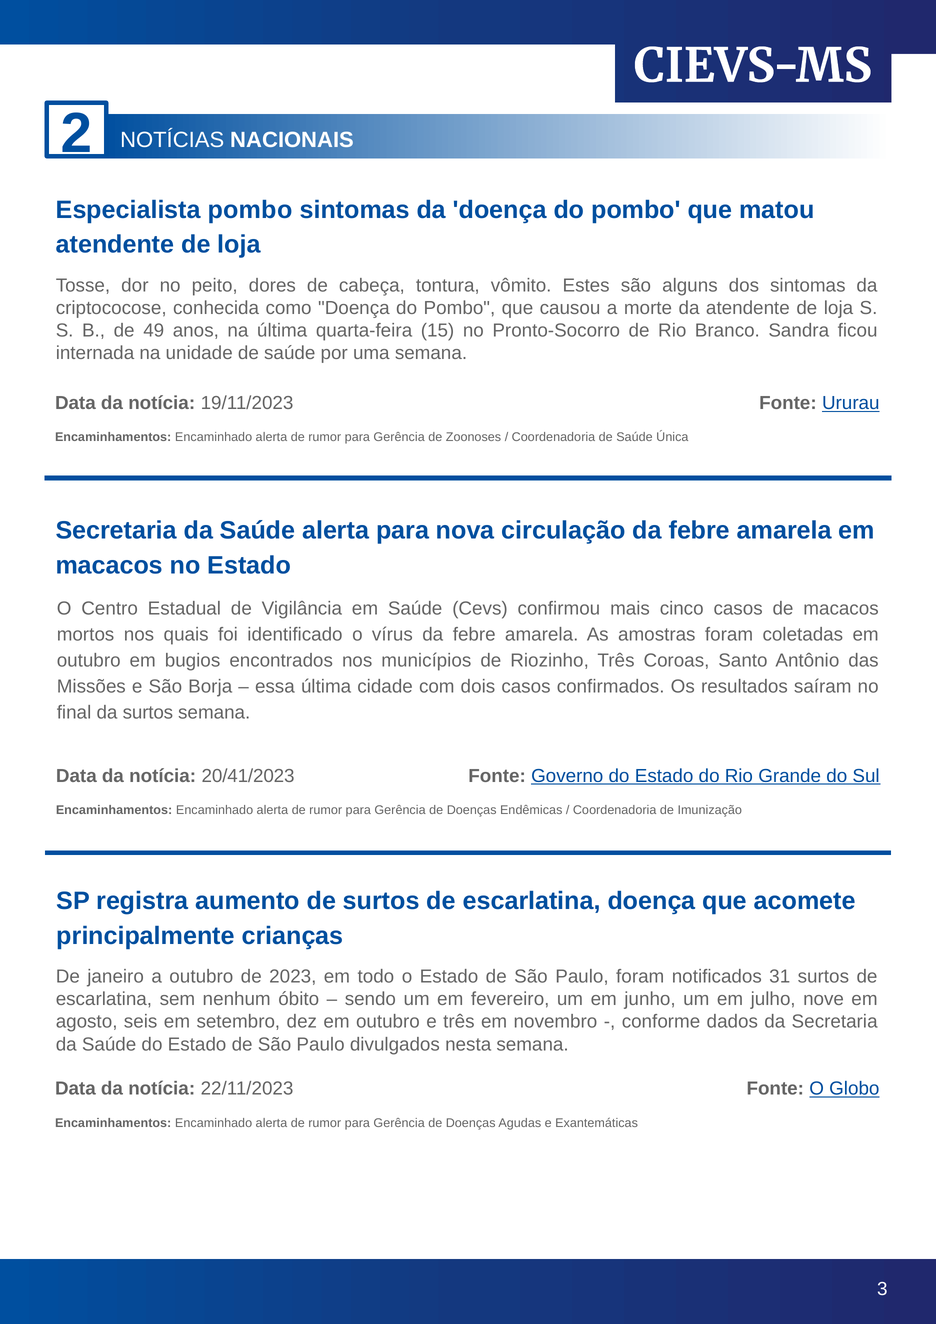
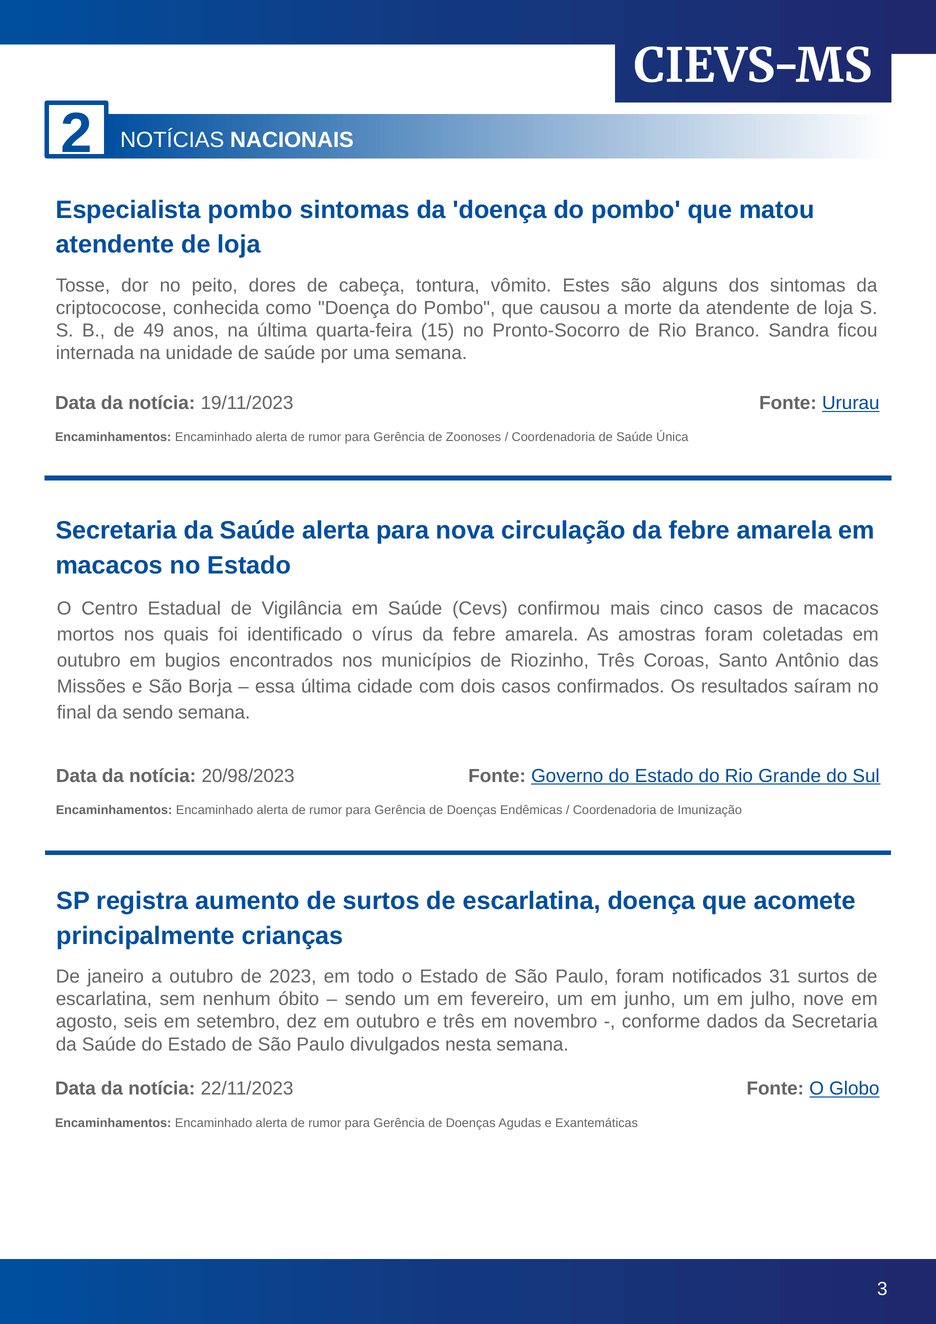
da surtos: surtos -> sendo
20/41/2023: 20/41/2023 -> 20/98/2023
